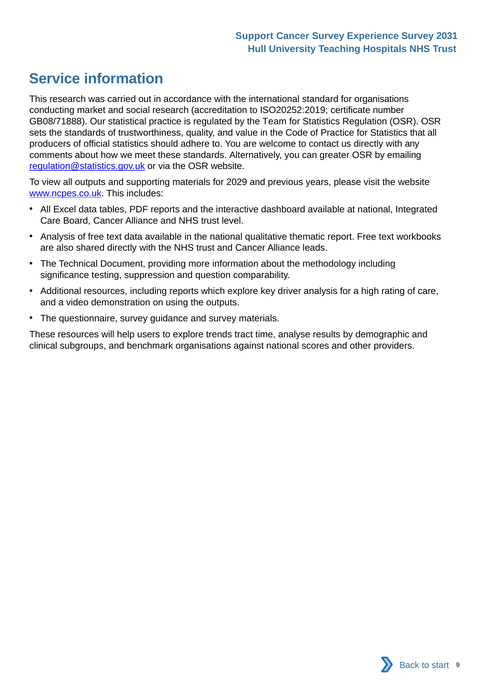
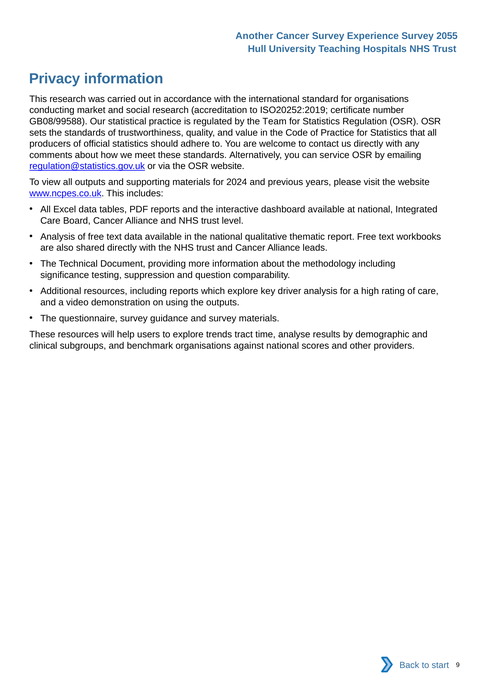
Support: Support -> Another
2031: 2031 -> 2055
Service: Service -> Privacy
GB08/71888: GB08/71888 -> GB08/99588
greater: greater -> service
2029: 2029 -> 2024
